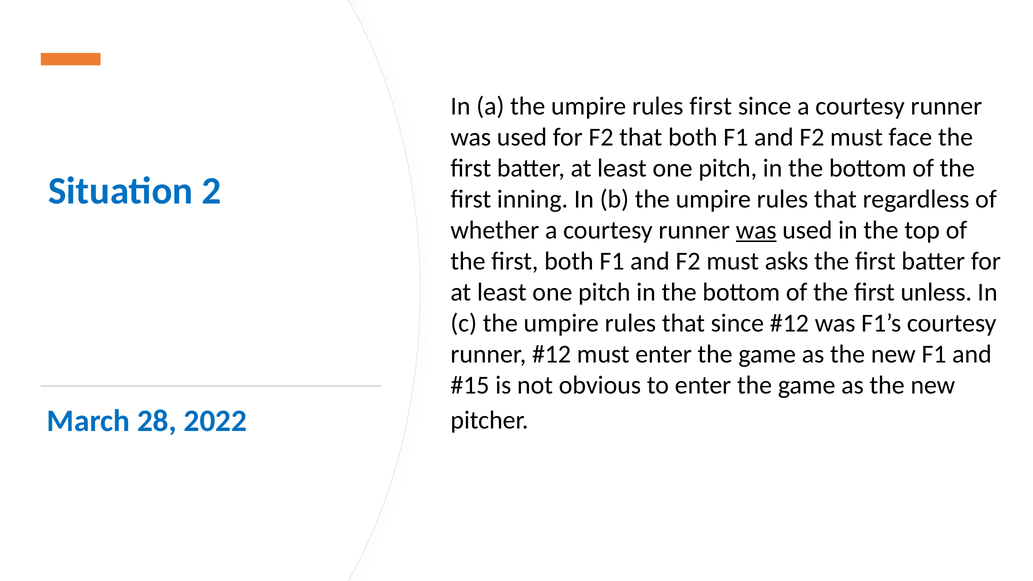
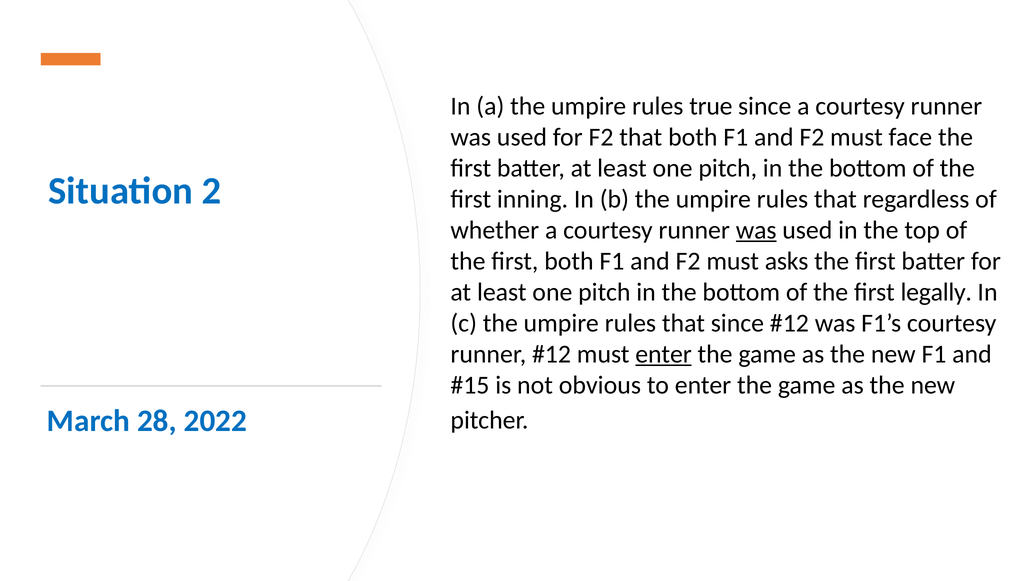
rules first: first -> true
unless: unless -> legally
enter at (664, 354) underline: none -> present
